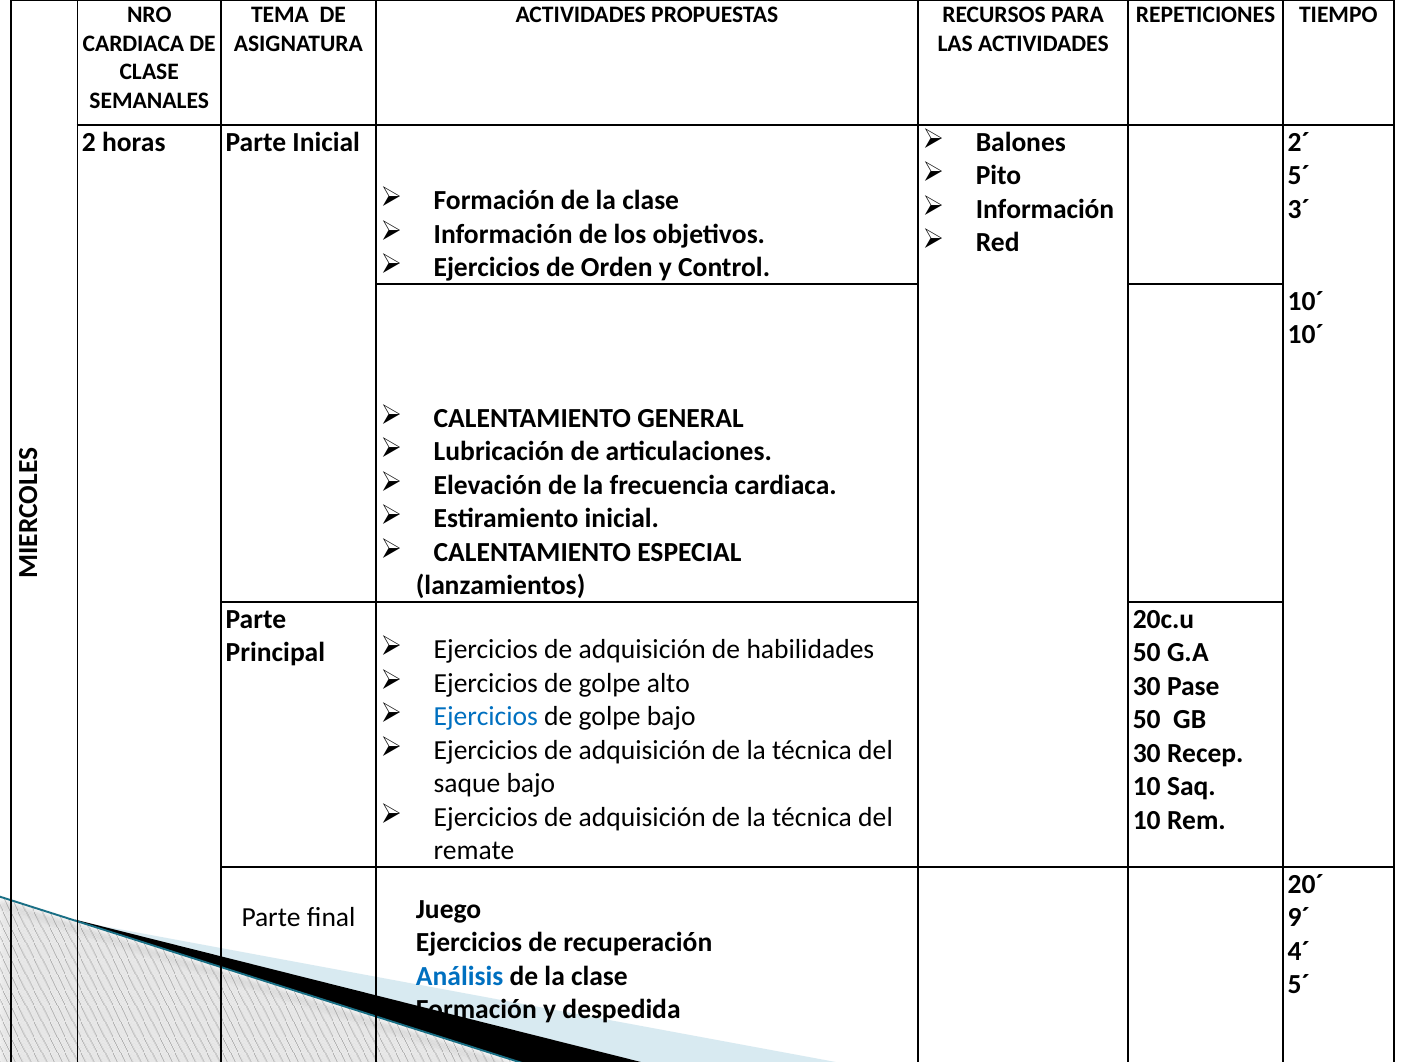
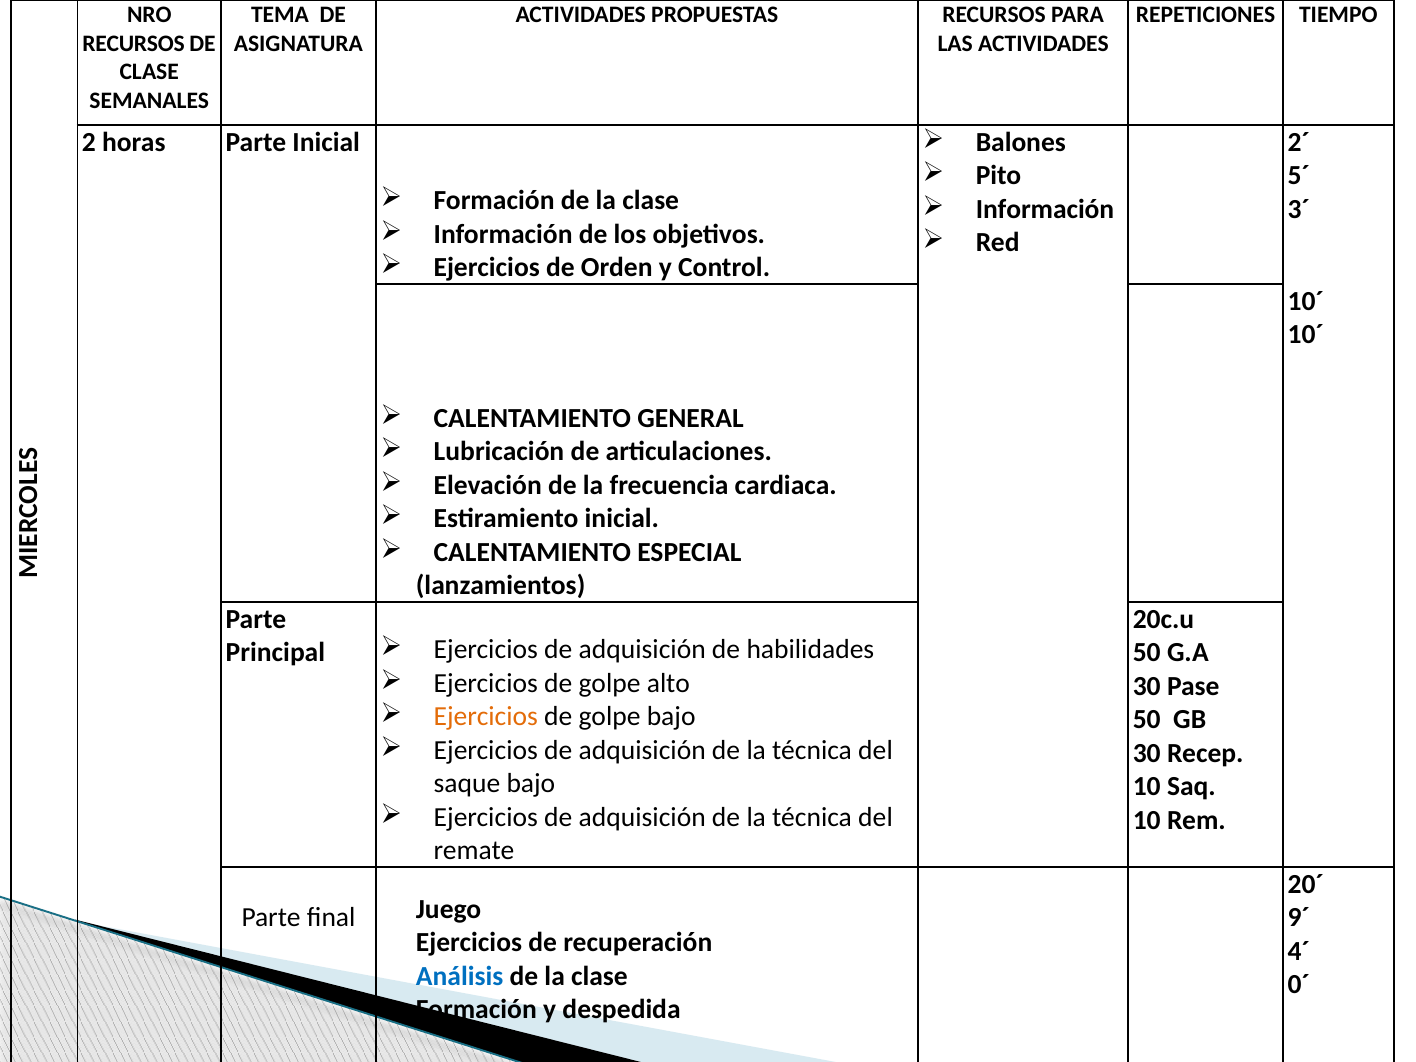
CARDIACA at (133, 43): CARDIACA -> RECURSOS
Ejercicios at (486, 717) colour: blue -> orange
5´ at (1299, 985): 5´ -> 0´
